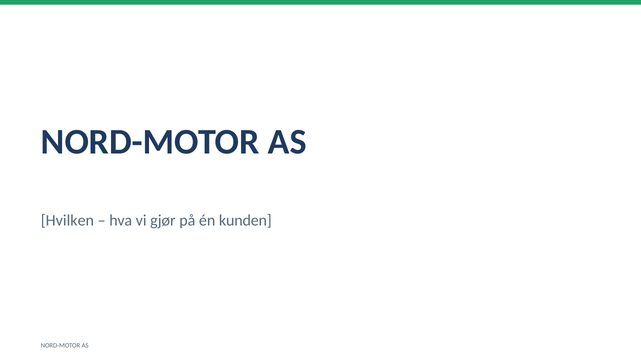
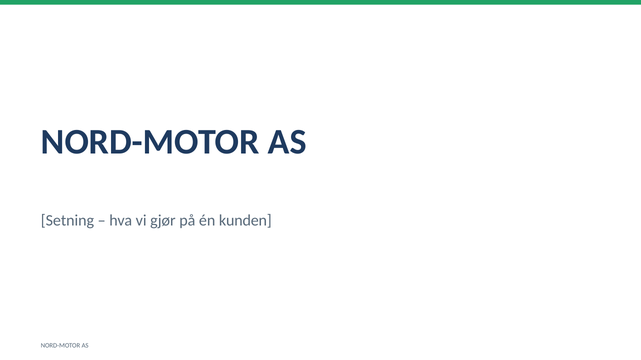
Hvilken: Hvilken -> Setning
